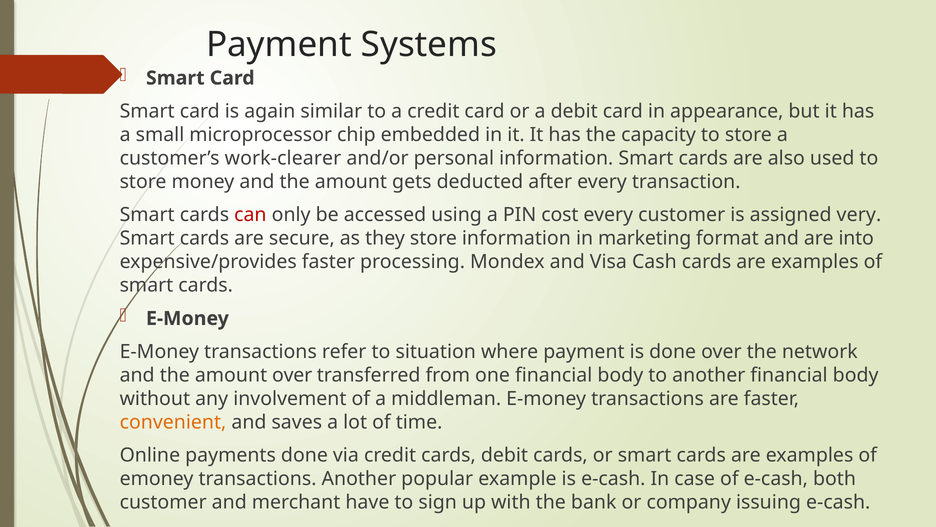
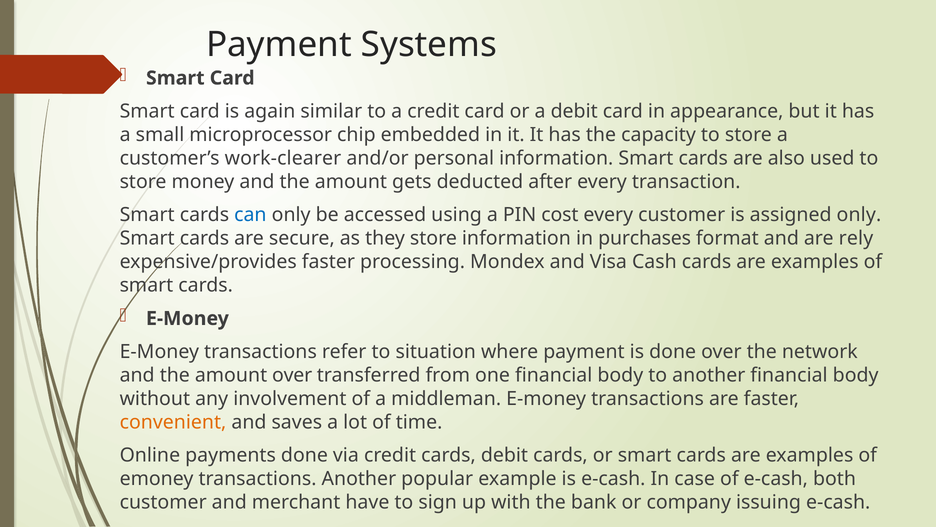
can colour: red -> blue
assigned very: very -> only
marketing: marketing -> purchases
into: into -> rely
